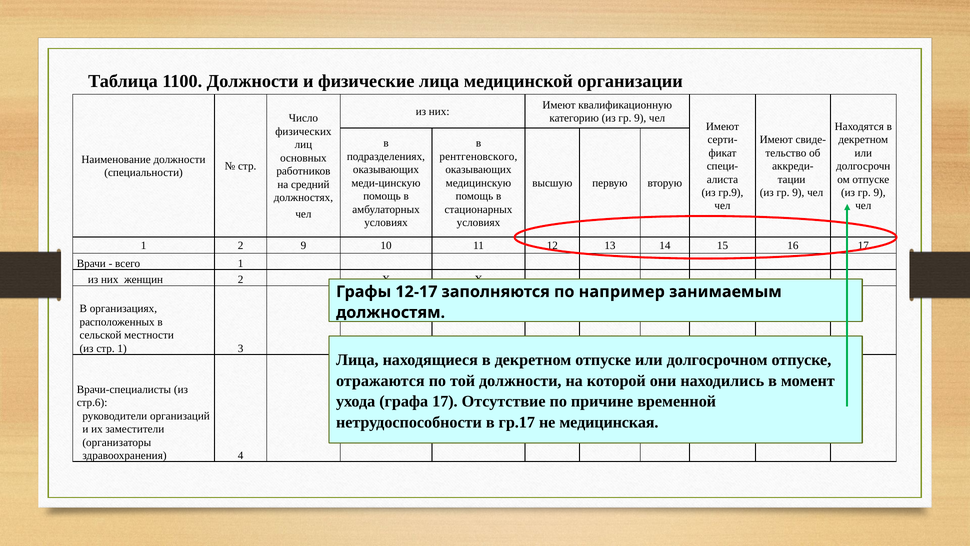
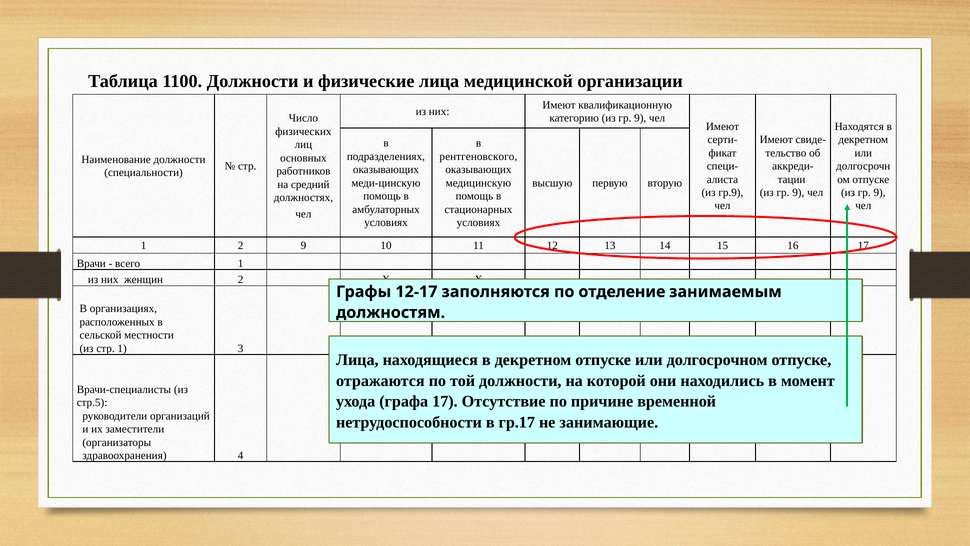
например: например -> отделение
стр.6: стр.6 -> стр.5
медицинская: медицинская -> занимающие
